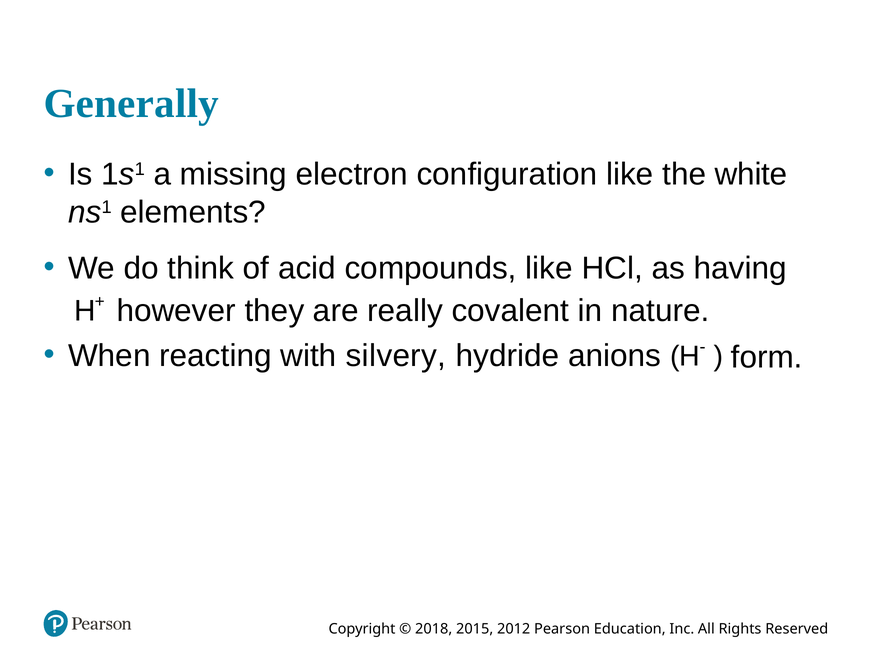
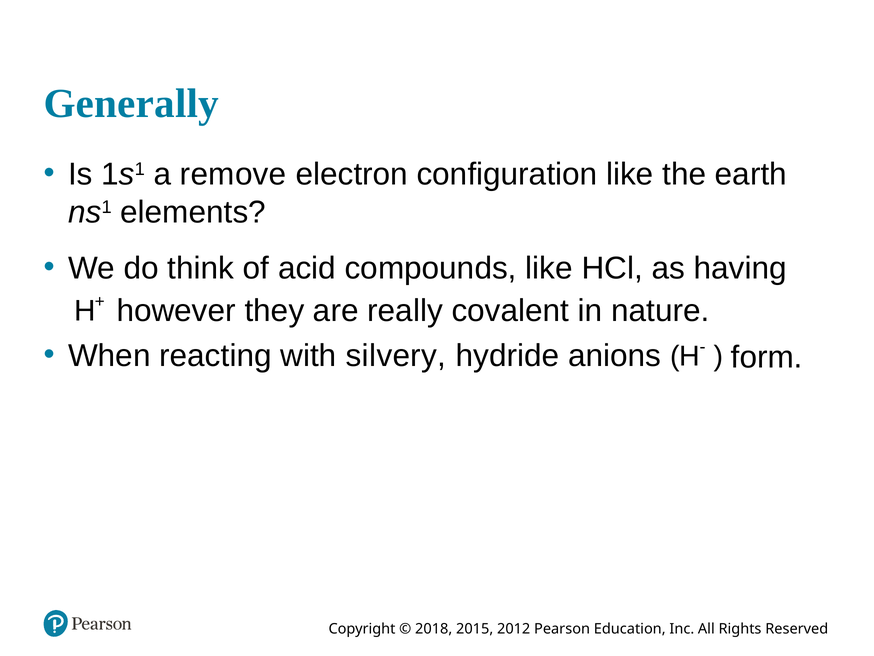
missing: missing -> remove
white: white -> earth
